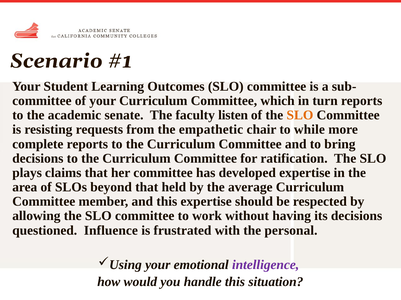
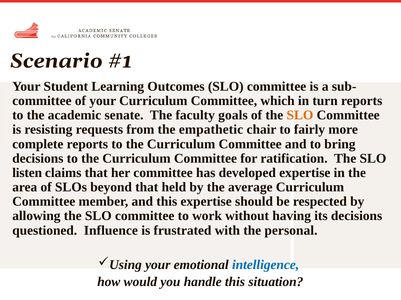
listen: listen -> goals
while: while -> fairly
plays: plays -> listen
intelligence colour: purple -> blue
